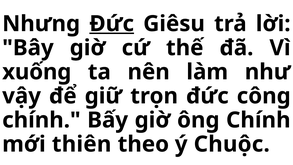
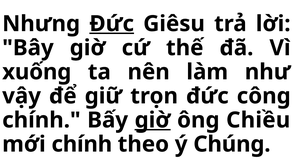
giờ at (153, 120) underline: none -> present
ông Chính: Chính -> Chiều
mới thiên: thiên -> chính
Chuộc: Chuộc -> Chúng
